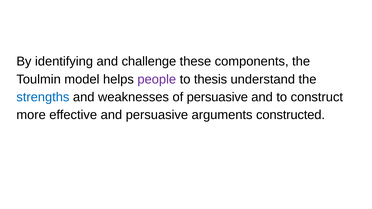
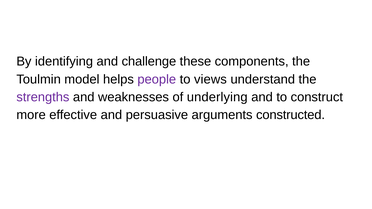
thesis: thesis -> views
strengths colour: blue -> purple
of persuasive: persuasive -> underlying
